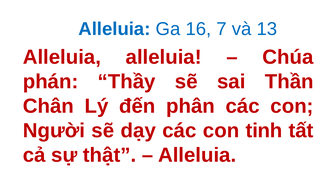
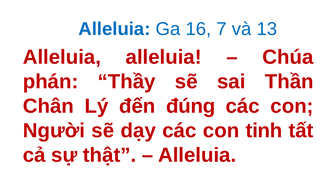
phân: phân -> đúng
